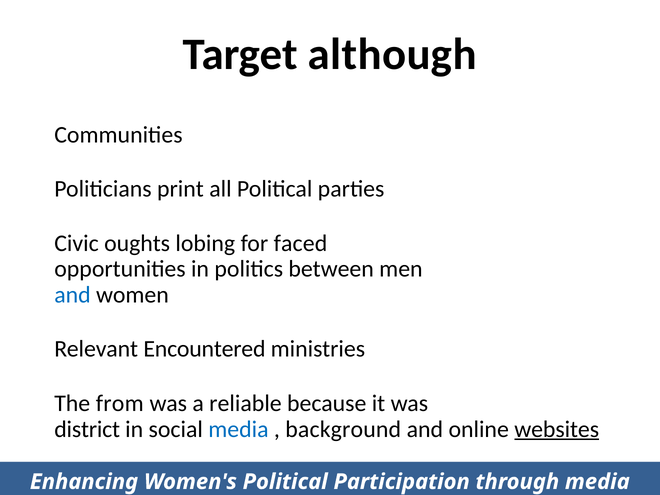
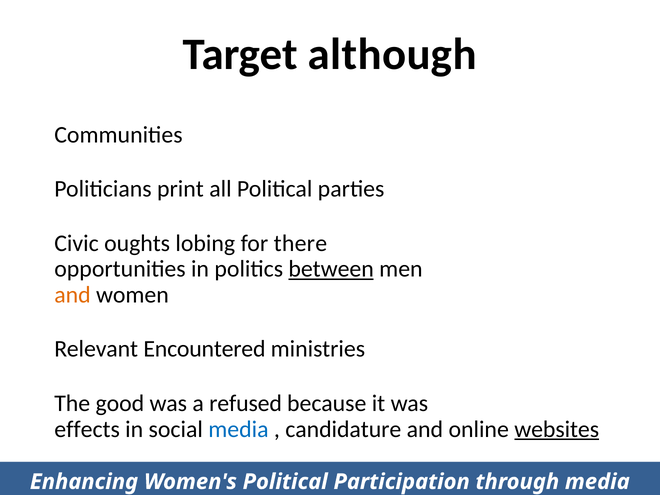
faced: faced -> there
between underline: none -> present
and at (72, 295) colour: blue -> orange
from: from -> good
reliable: reliable -> refused
district: district -> effects
background: background -> candidature
